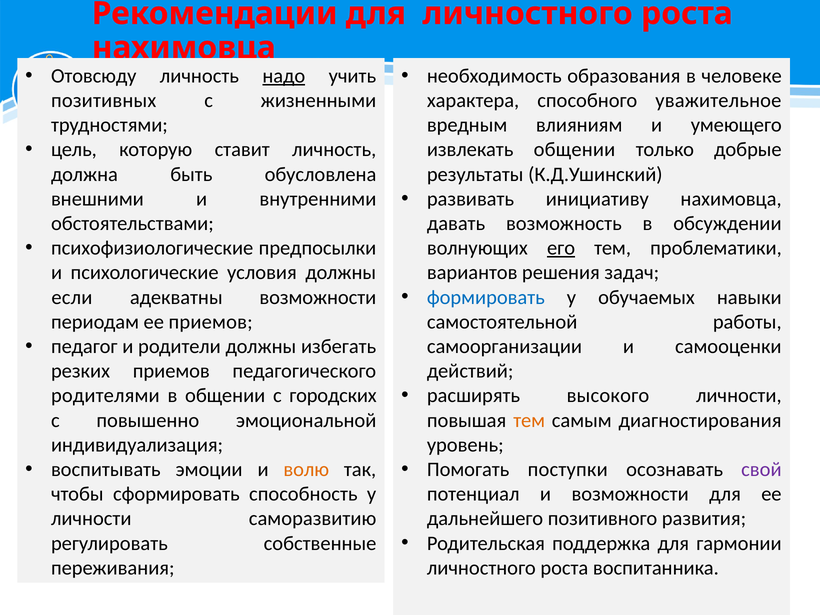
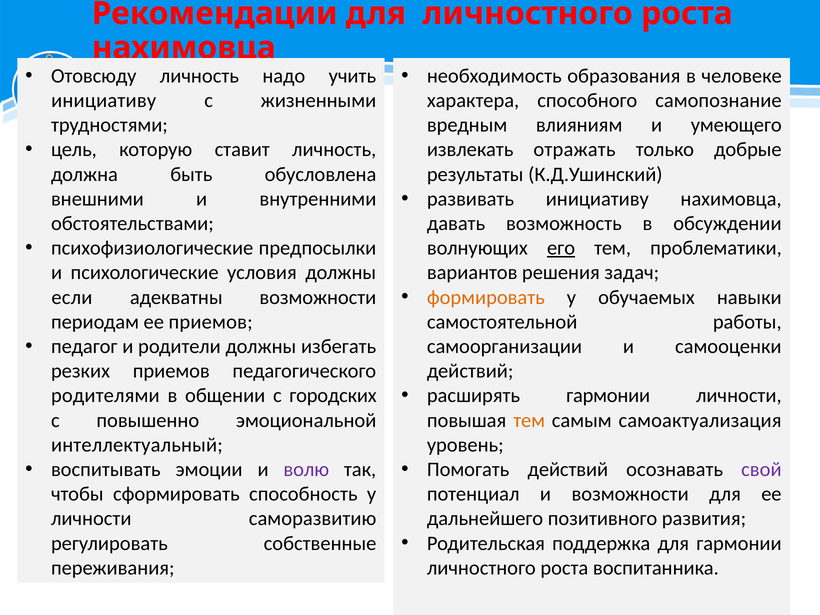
надо underline: present -> none
позитивных at (104, 100): позитивных -> инициативу
уважительное: уважительное -> самопознание
извлекать общении: общении -> отражать
формировать colour: blue -> orange
расширять высокого: высокого -> гармонии
диагностирования: диагностирования -> самоактуализация
индивидуализация: индивидуализация -> интеллектуальный
волю colour: orange -> purple
Помогать поступки: поступки -> действий
